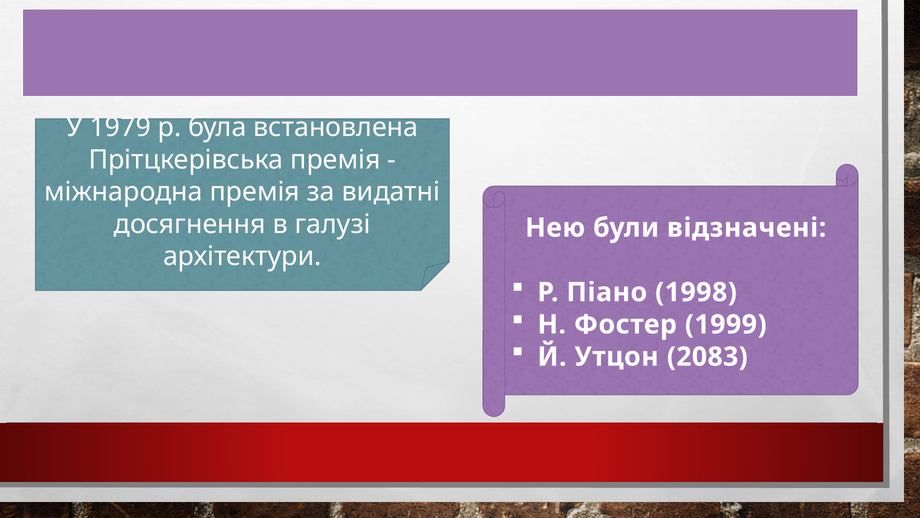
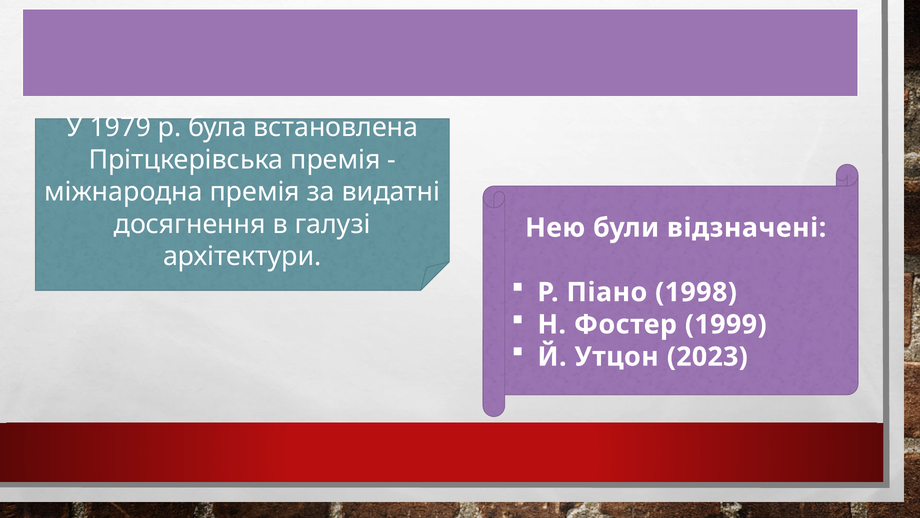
2083: 2083 -> 2023
